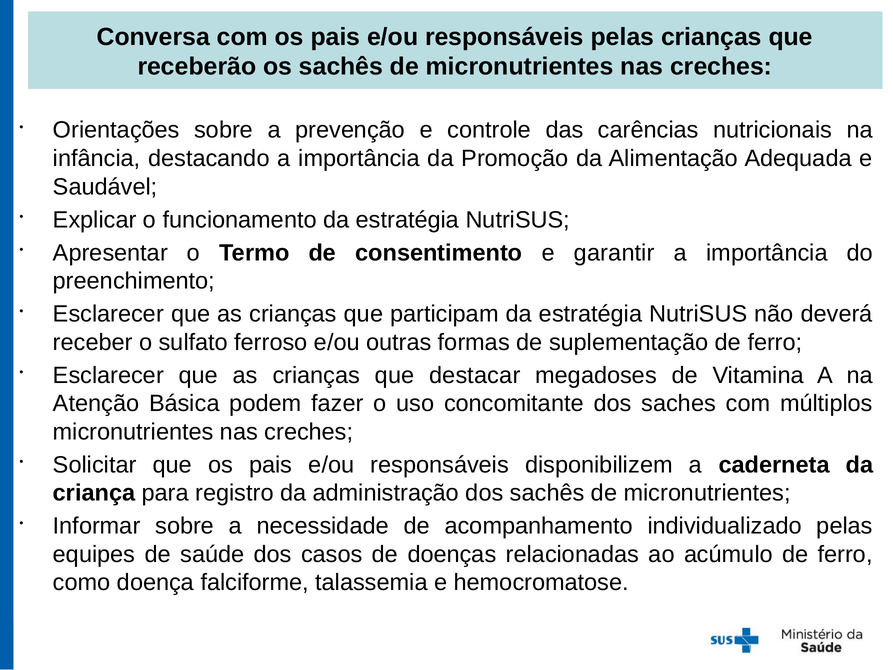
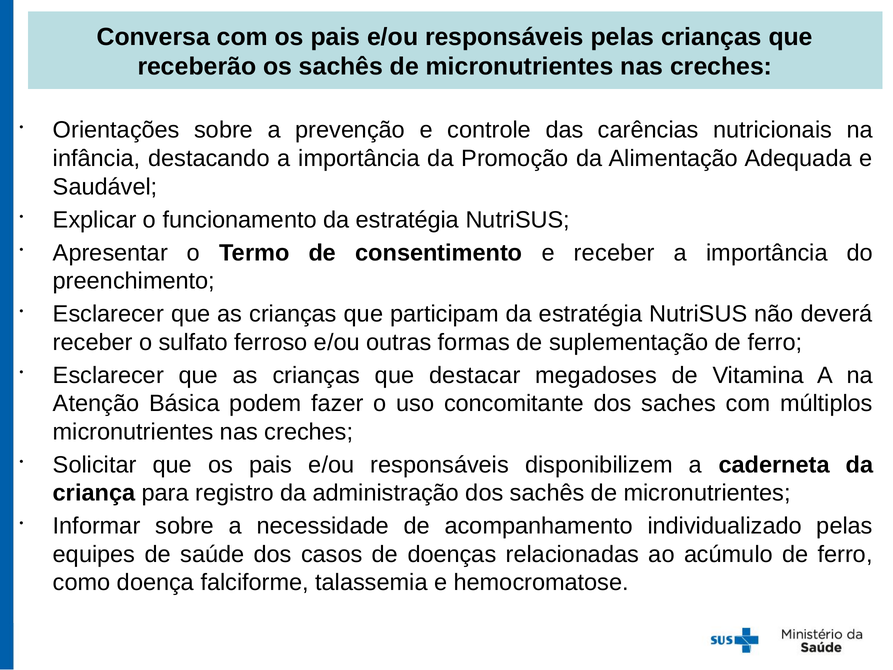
e garantir: garantir -> receber
